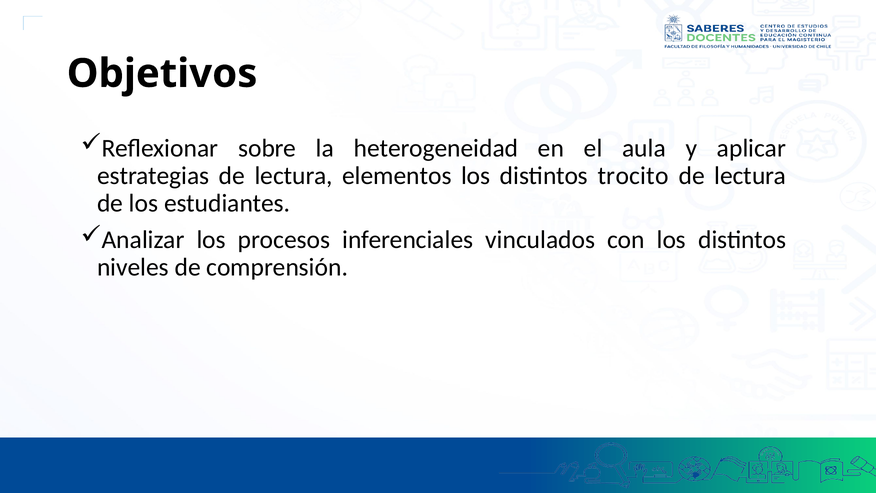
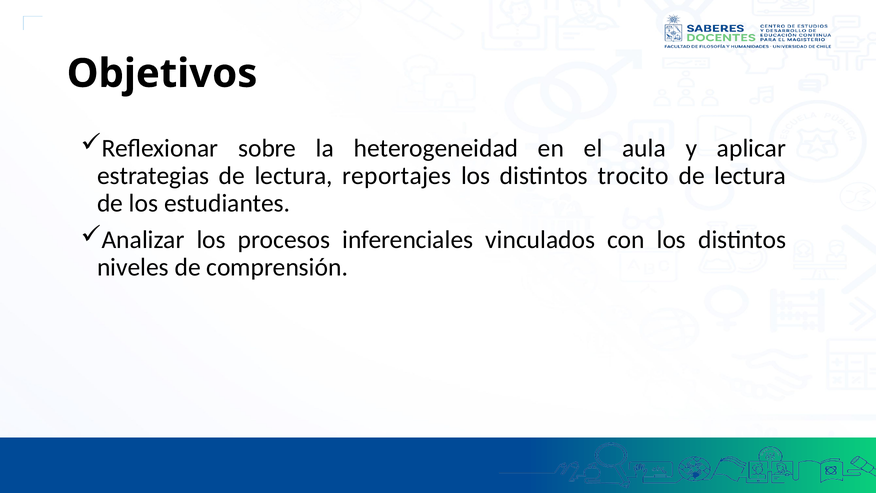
elementos: elementos -> reportajes
